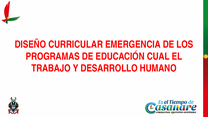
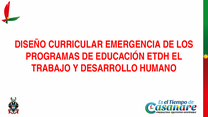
CUAL: CUAL -> ETDH
